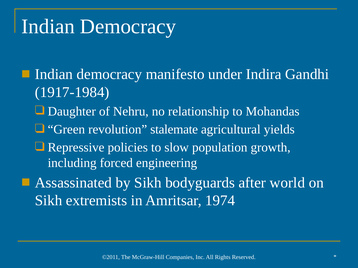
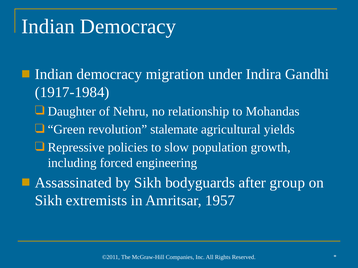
manifesto: manifesto -> migration
world: world -> group
1974: 1974 -> 1957
